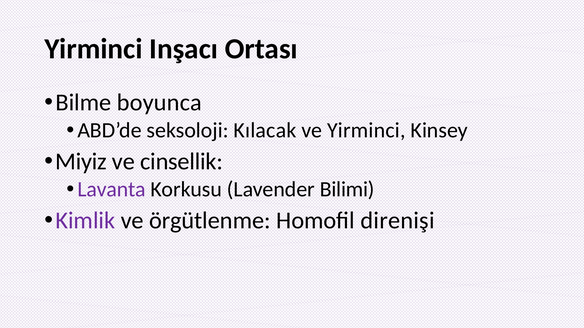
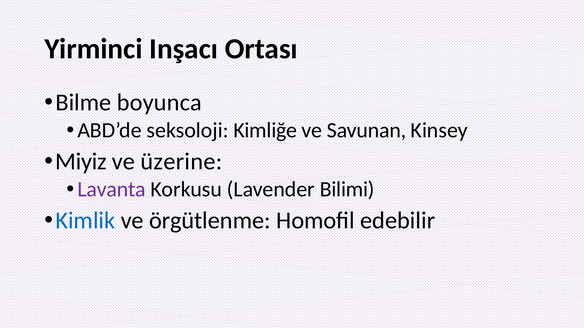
Kılacak: Kılacak -> Kimliğe
ve Yirminci: Yirminci -> Savunan
cinsellik: cinsellik -> üzerine
Kimlik colour: purple -> blue
direnişi: direnişi -> edebilir
